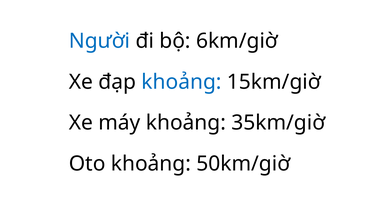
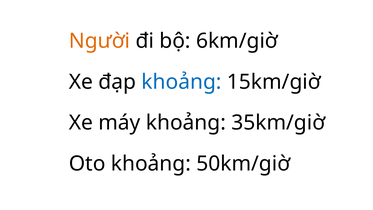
Người colour: blue -> orange
